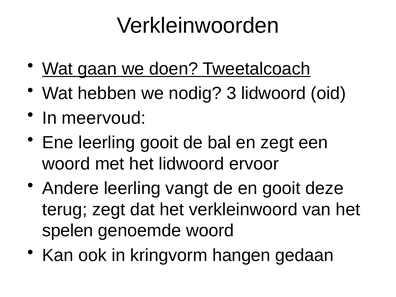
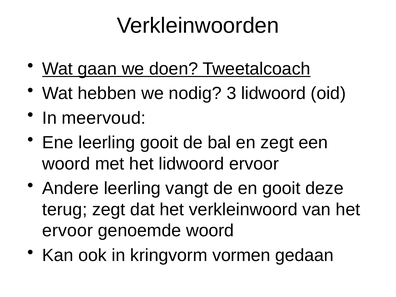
spelen at (68, 231): spelen -> ervoor
hangen: hangen -> vormen
